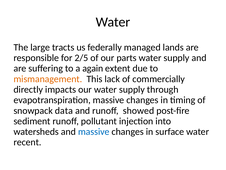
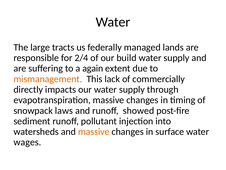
2/5: 2/5 -> 2/4
parts: parts -> build
data: data -> laws
massive at (94, 131) colour: blue -> orange
recent: recent -> wages
